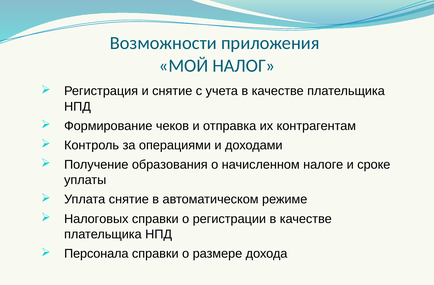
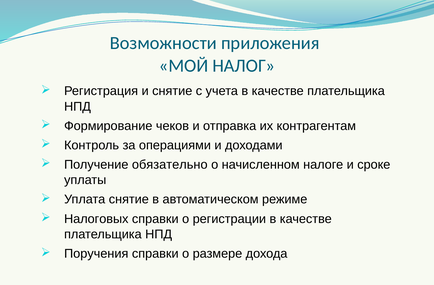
образования: образования -> обязательно
Персонала: Персонала -> Поручения
